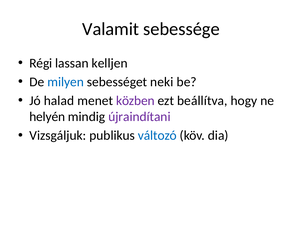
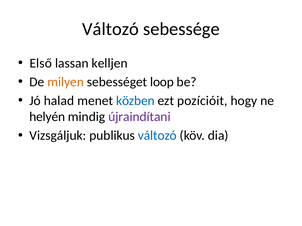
Valamit at (111, 29): Valamit -> Változó
Régi: Régi -> Első
milyen colour: blue -> orange
neki: neki -> loop
közben colour: purple -> blue
beállítva: beállítva -> pozícióit
